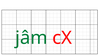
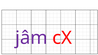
jâm colour: green -> purple
